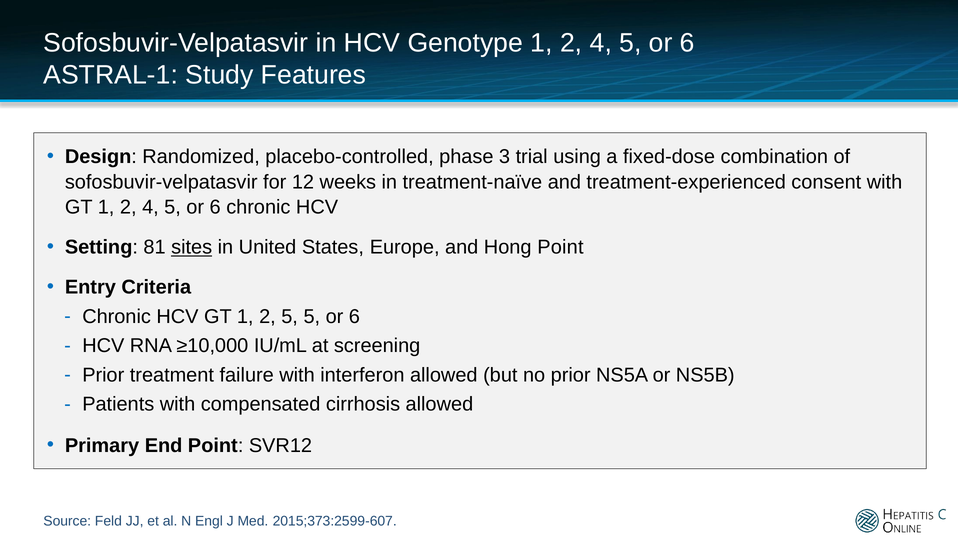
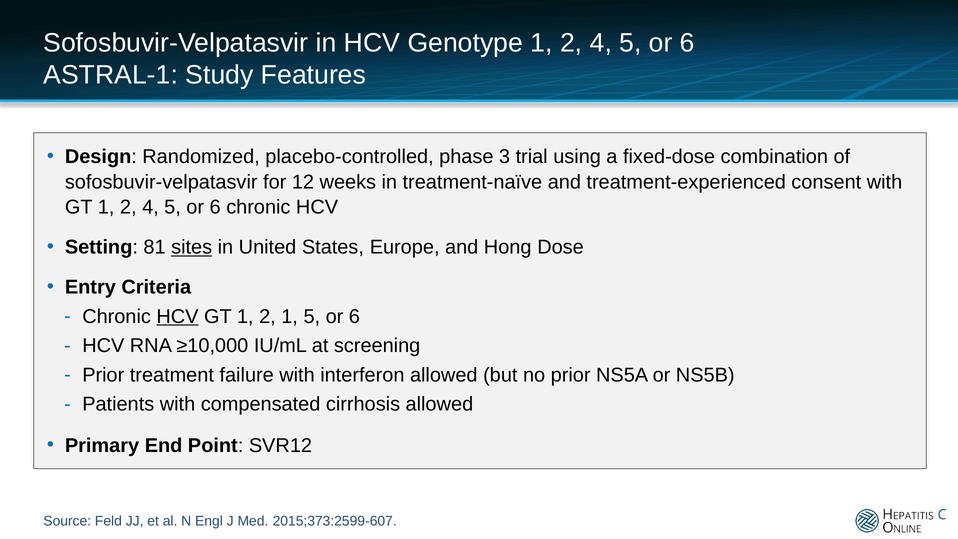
Hong Point: Point -> Dose
HCV at (177, 316) underline: none -> present
2 5: 5 -> 1
